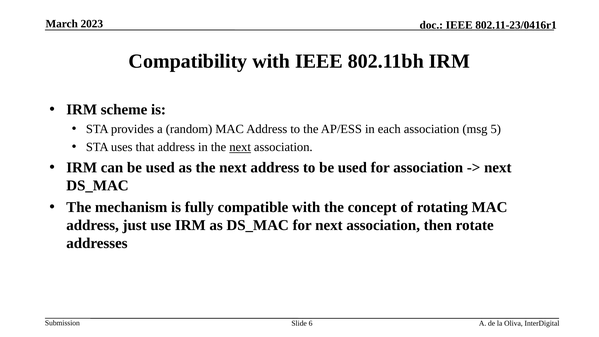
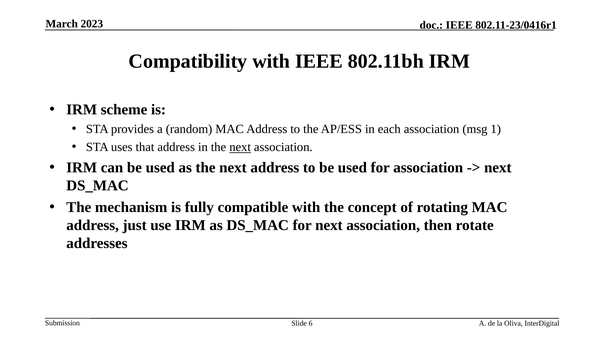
5: 5 -> 1
